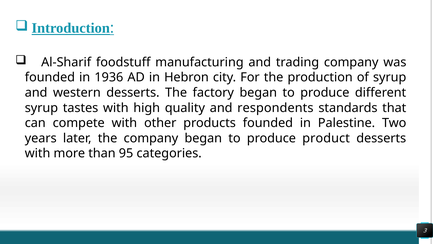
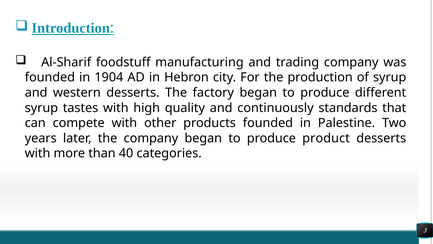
1936: 1936 -> 1904
respondents: respondents -> continuously
95: 95 -> 40
